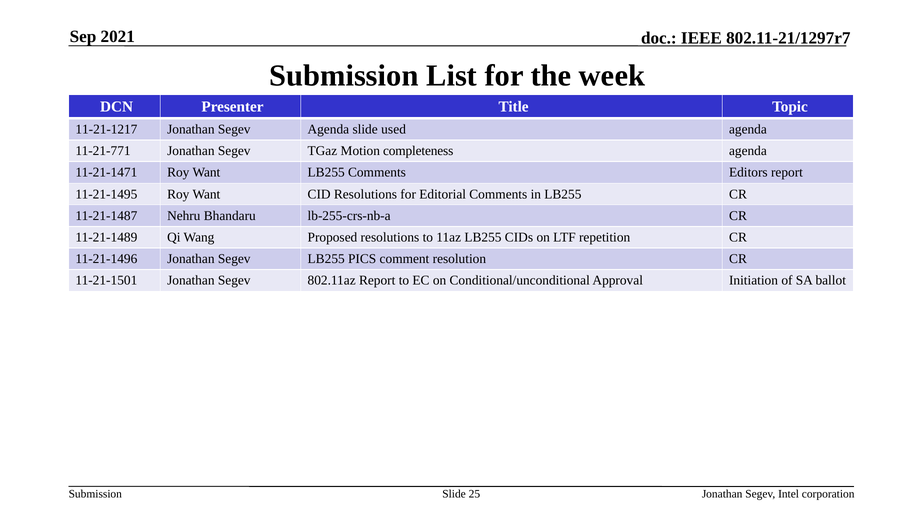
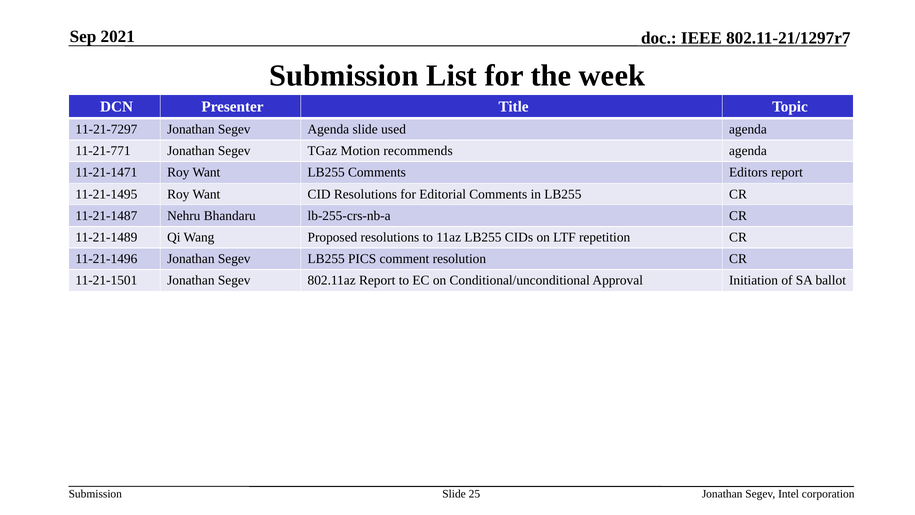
11-21-1217: 11-21-1217 -> 11-21-7297
completeness: completeness -> recommends
